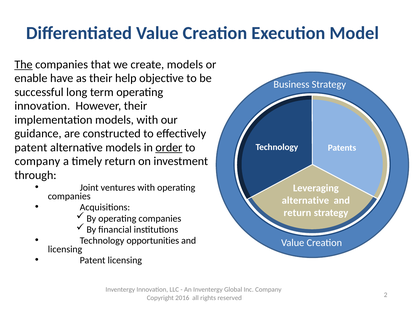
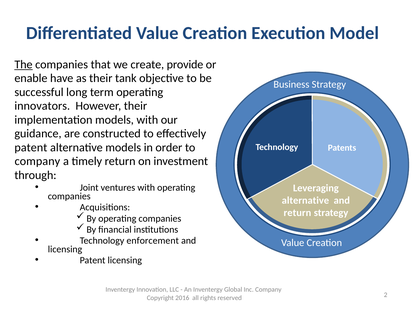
create models: models -> provide
help: help -> tank
innovation at (42, 106): innovation -> innovators
order underline: present -> none
opportunities: opportunities -> enforcement
